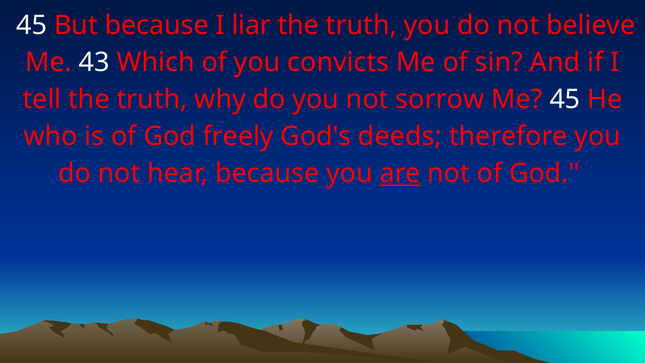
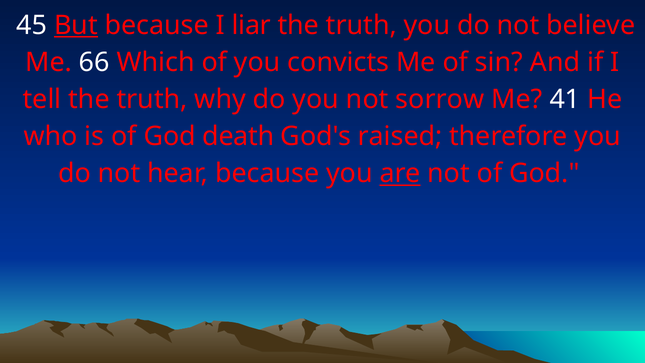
But underline: none -> present
43: 43 -> 66
Me 45: 45 -> 41
freely: freely -> death
deeds: deeds -> raised
